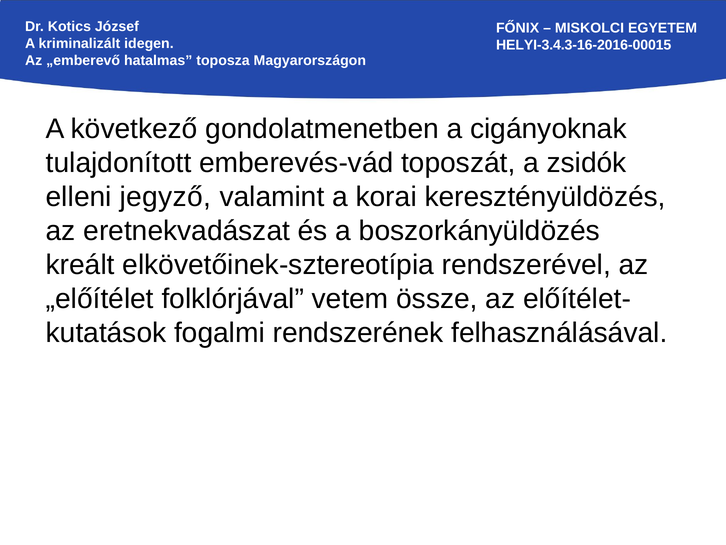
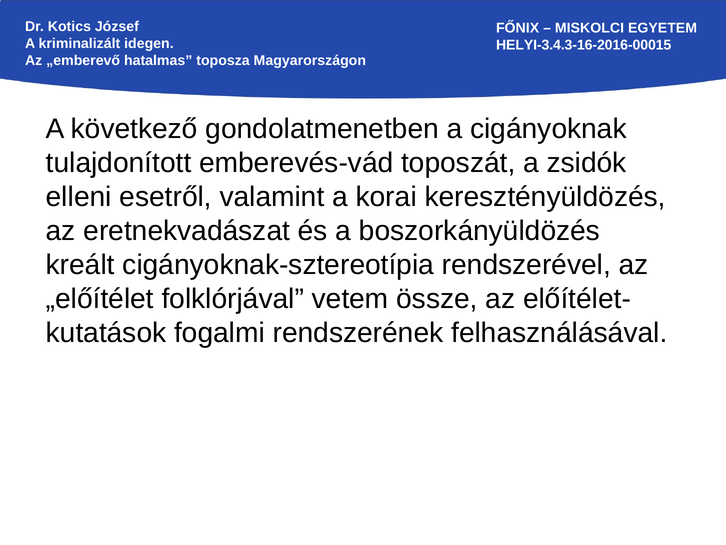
jegyző: jegyző -> esetről
elkövetőinek-sztereotípia: elkövetőinek-sztereotípia -> cigányoknak-sztereotípia
